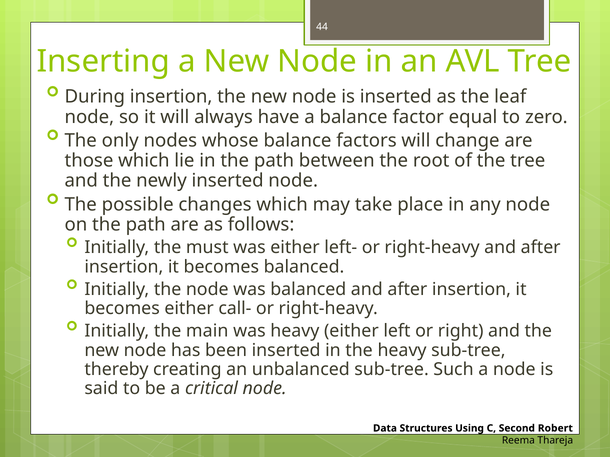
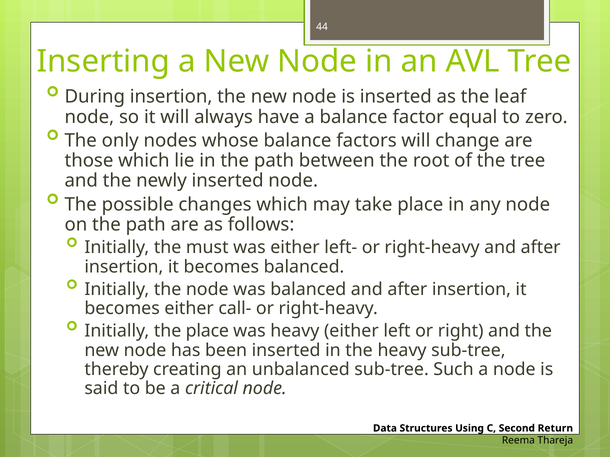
the main: main -> place
Robert: Robert -> Return
